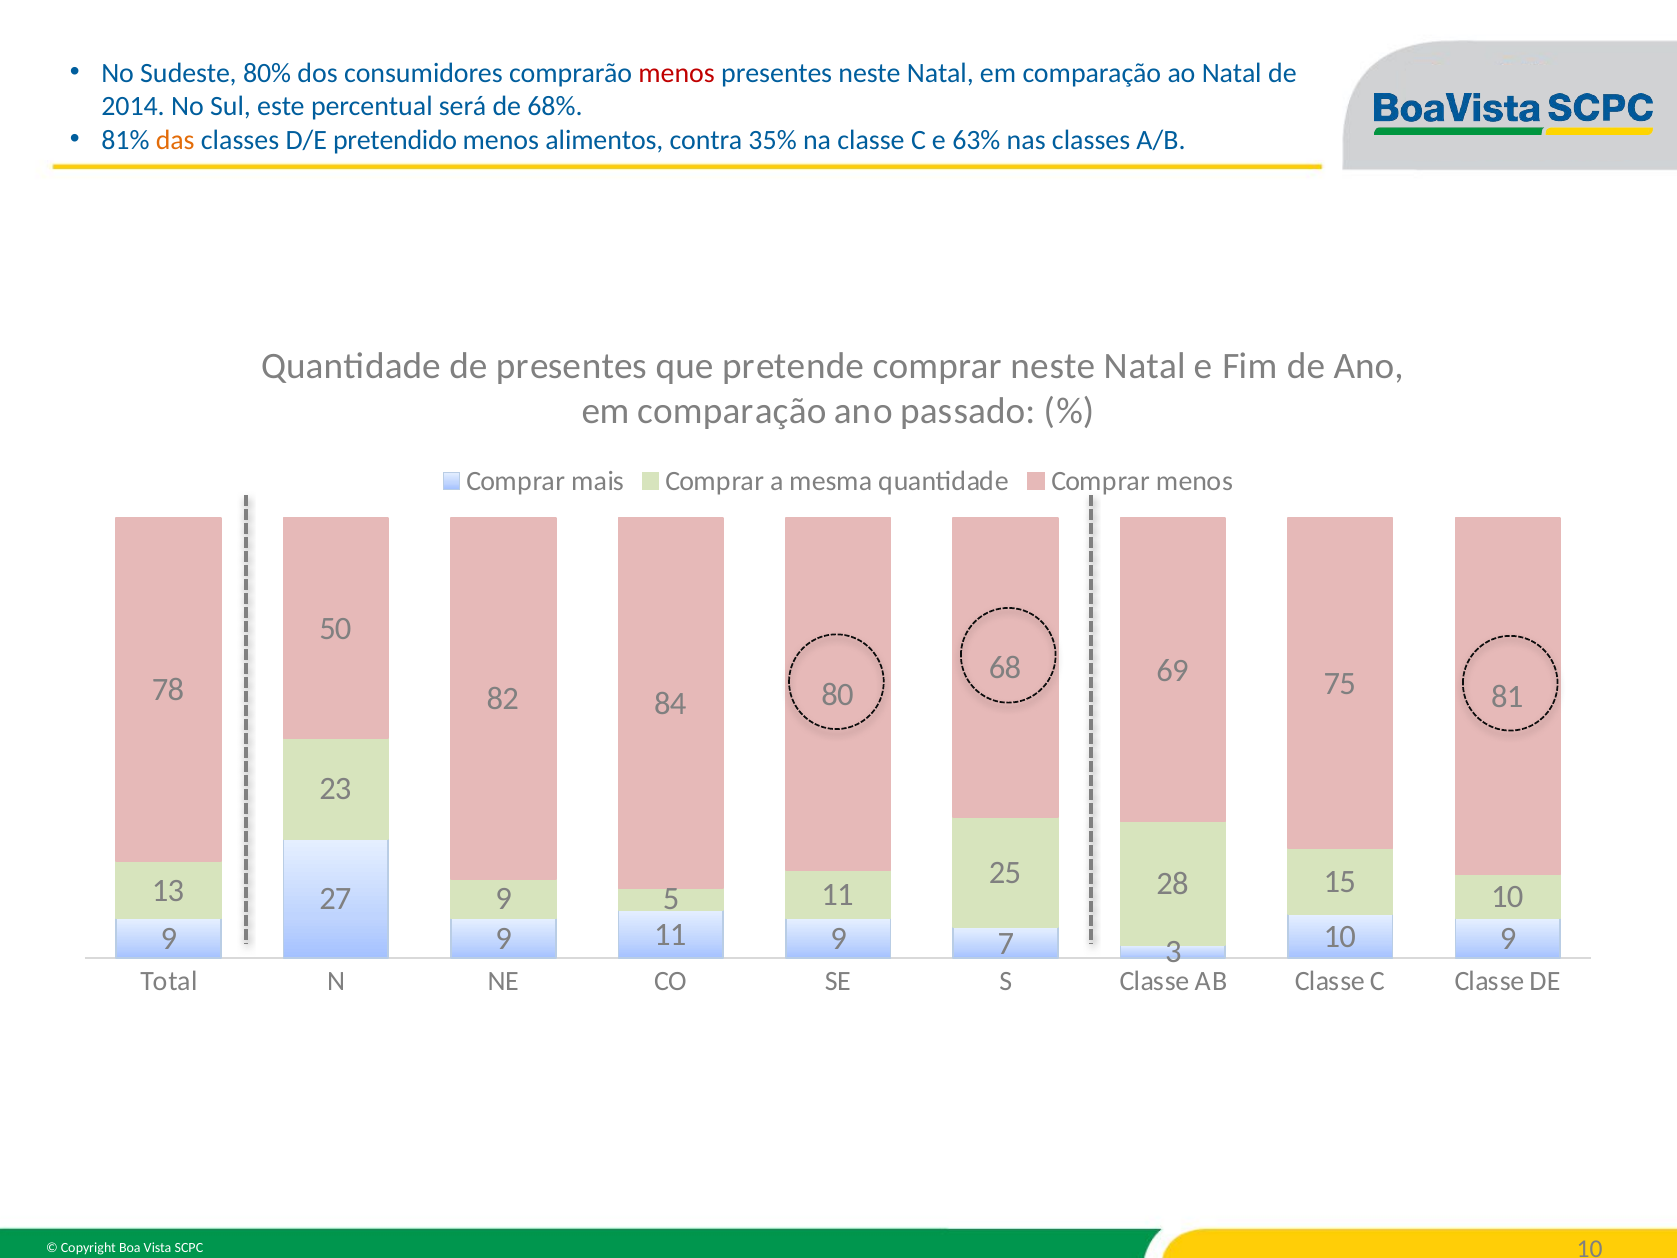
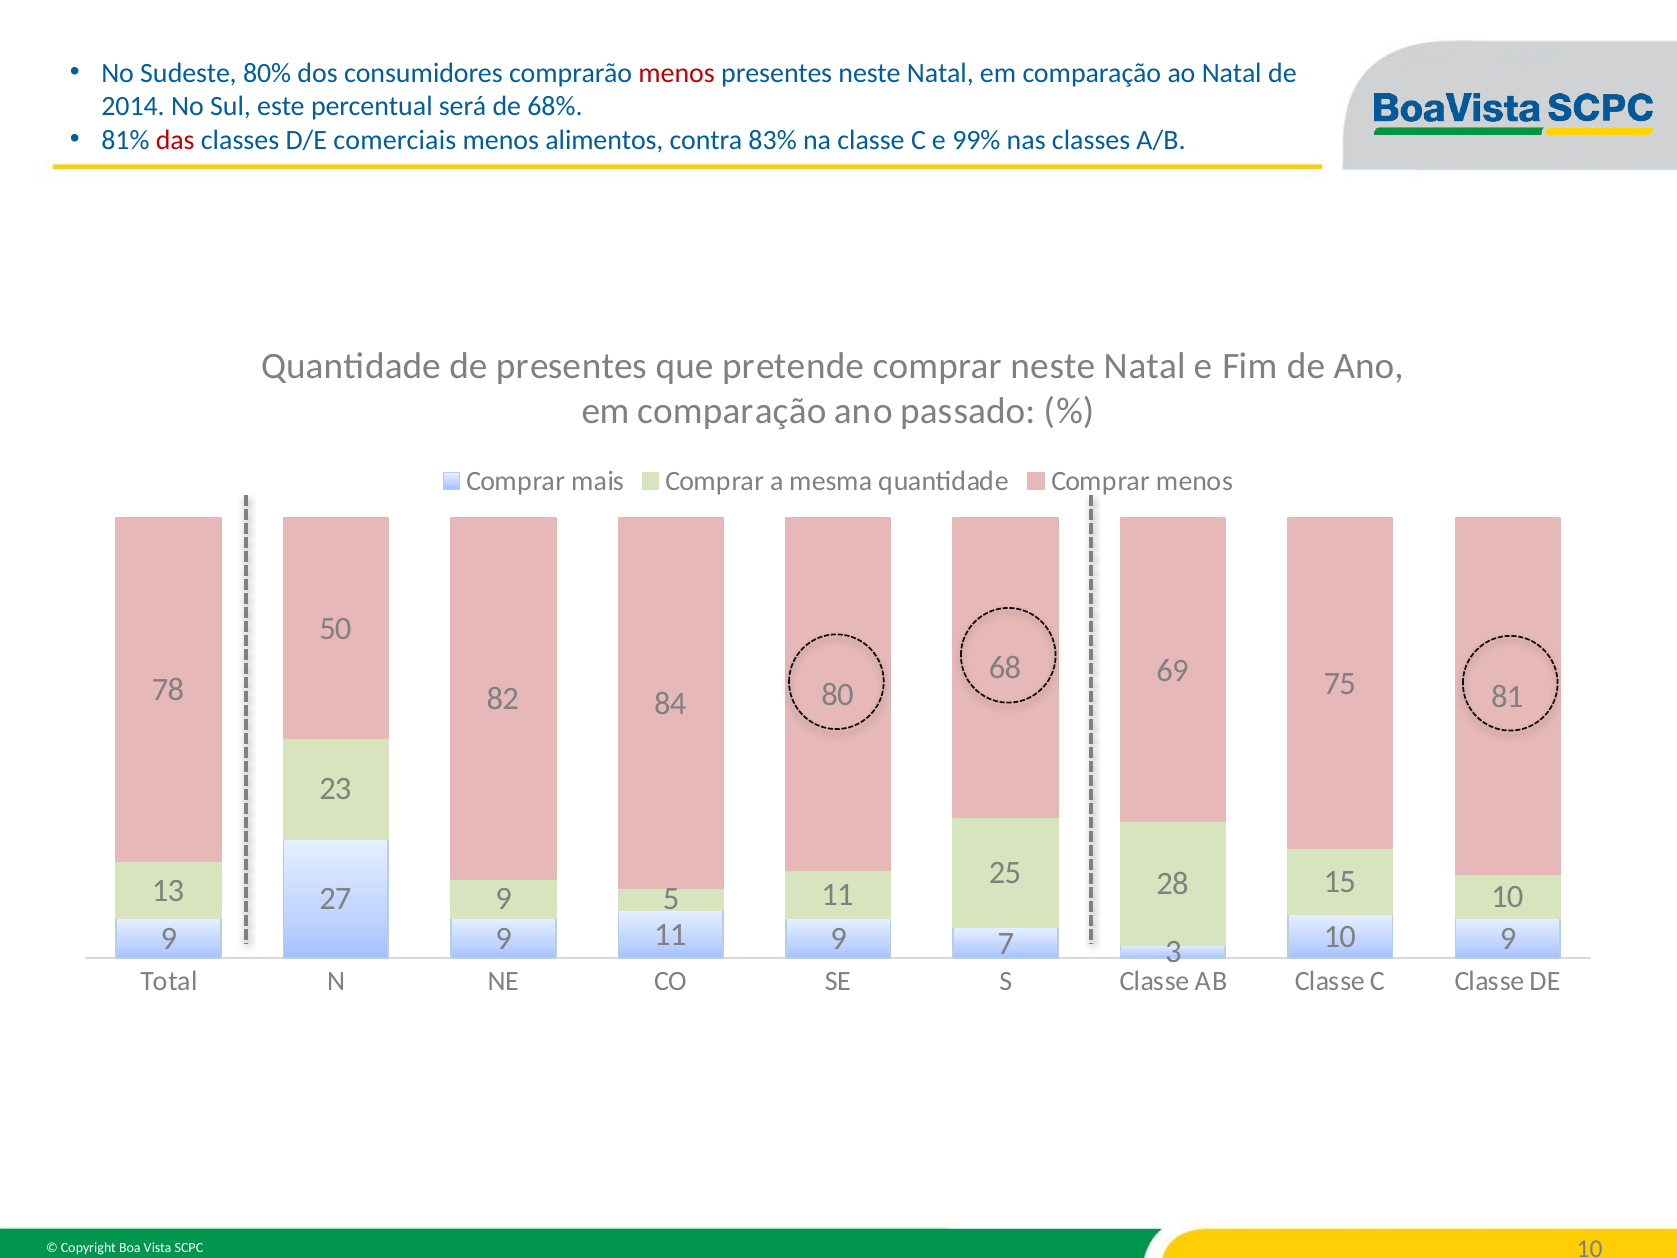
das colour: orange -> red
pretendido: pretendido -> comerciais
35%: 35% -> 83%
63%: 63% -> 99%
